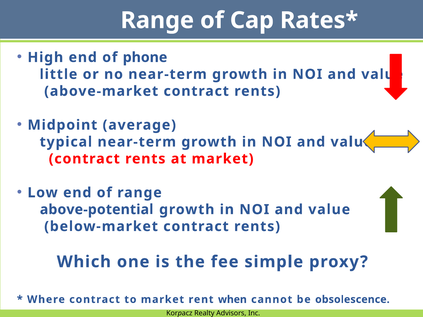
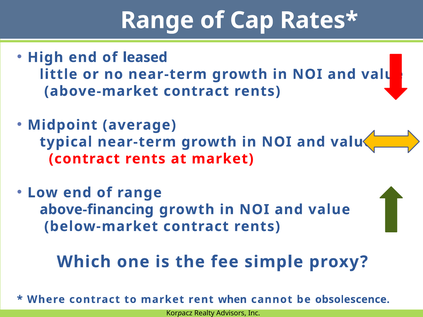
phone: phone -> leased
above-potential: above-potential -> above-financing
